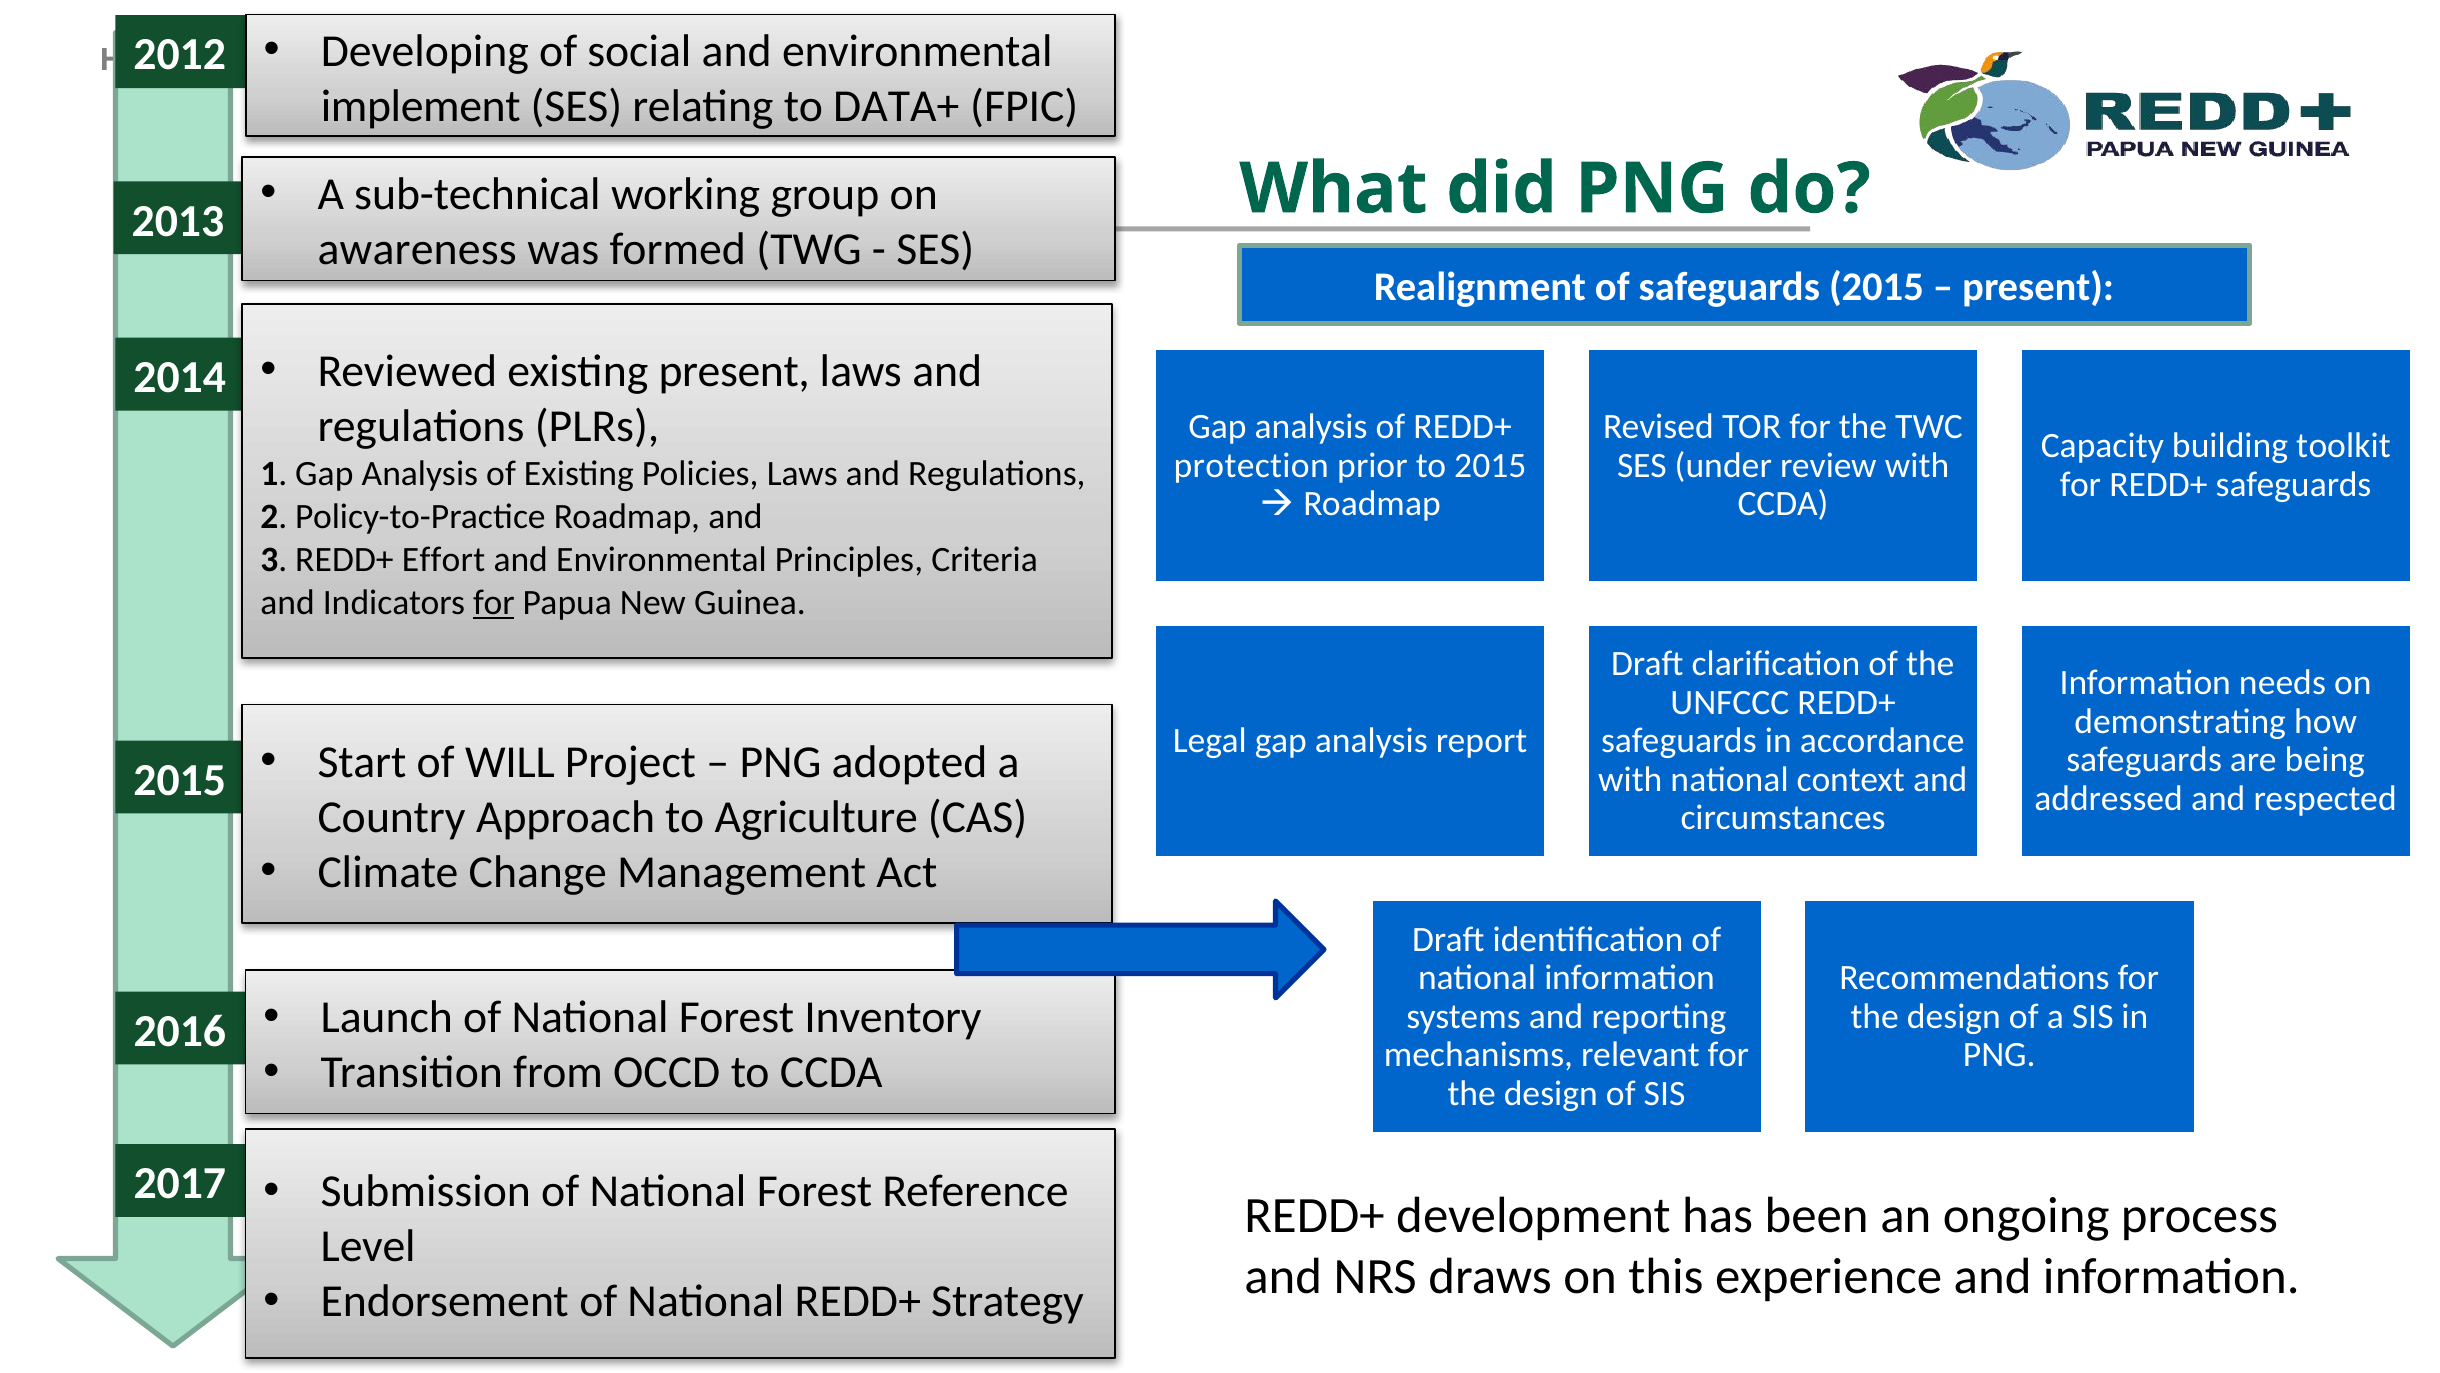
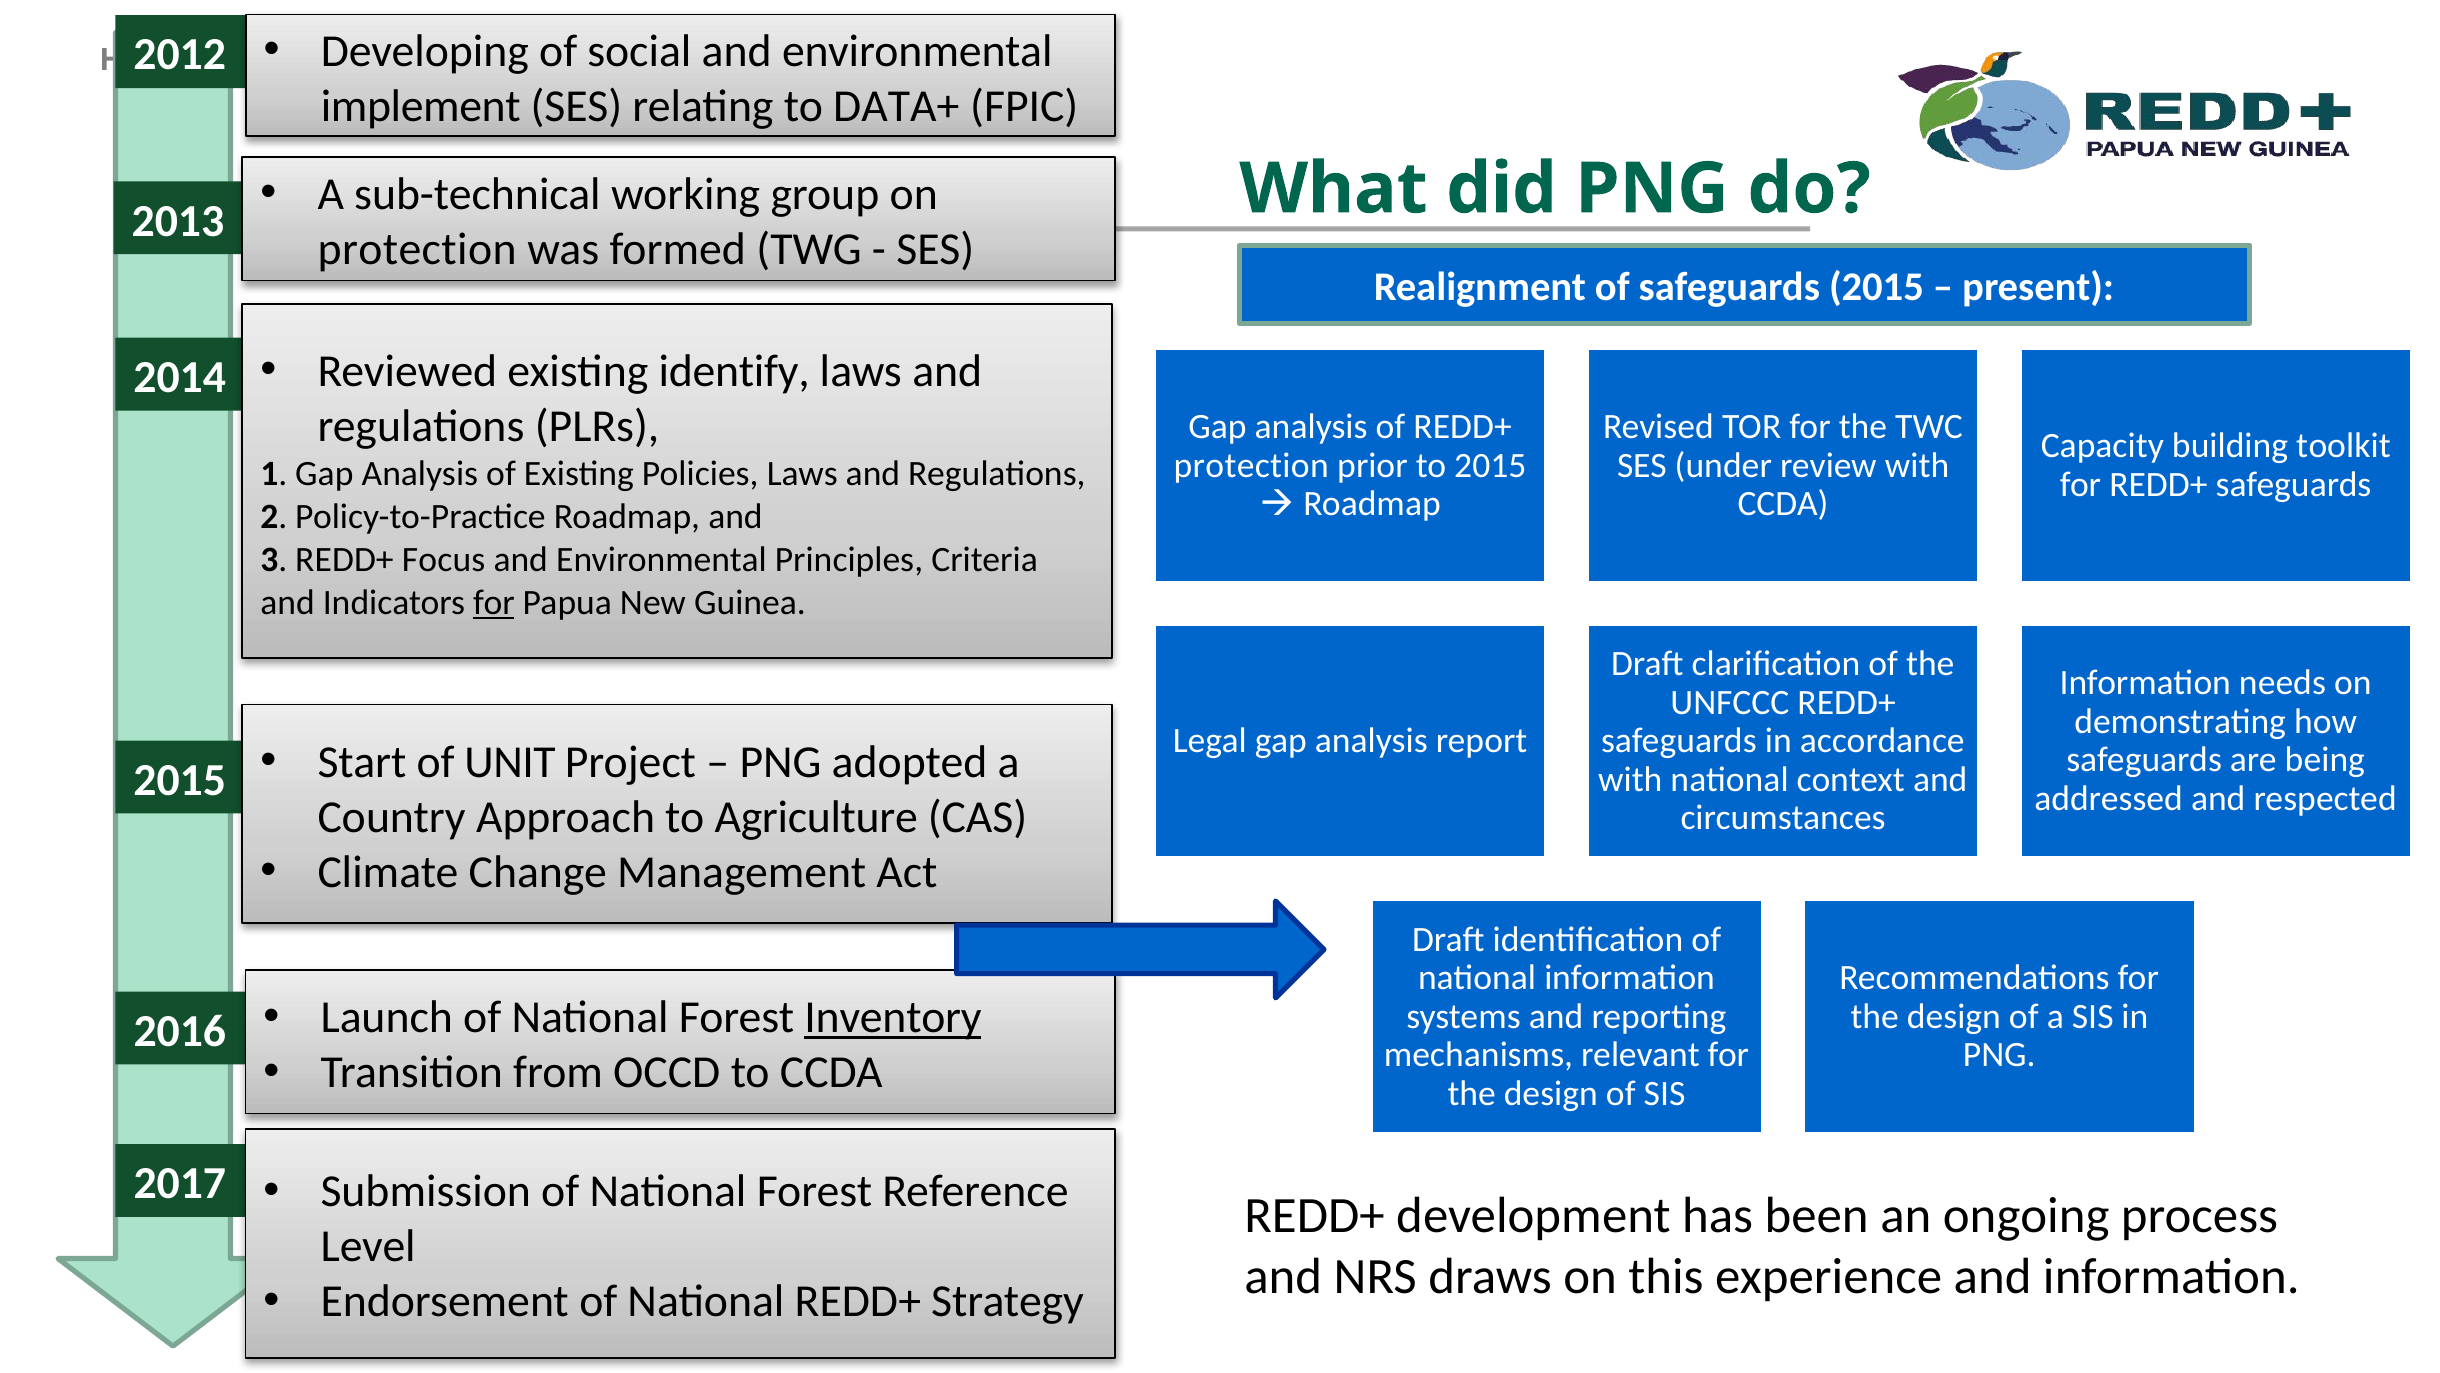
awareness at (417, 249): awareness -> protection
existing present: present -> identify
Effort: Effort -> Focus
WILL: WILL -> UNIT
Inventory underline: none -> present
